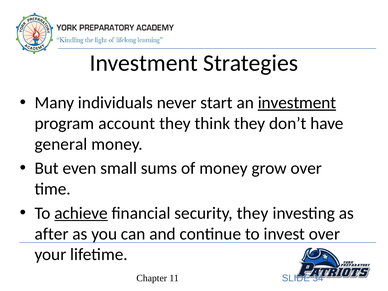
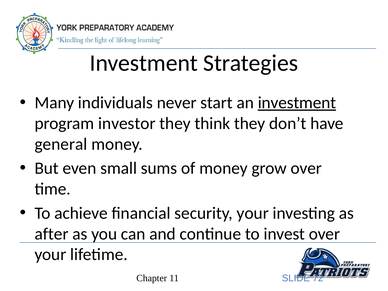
account: account -> investor
achieve underline: present -> none
security they: they -> your
34: 34 -> 72
